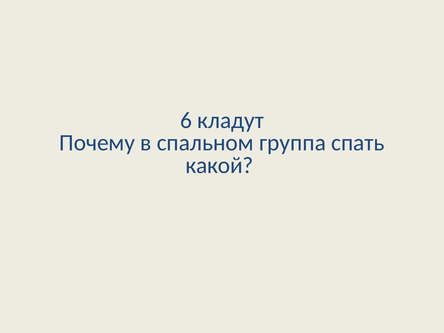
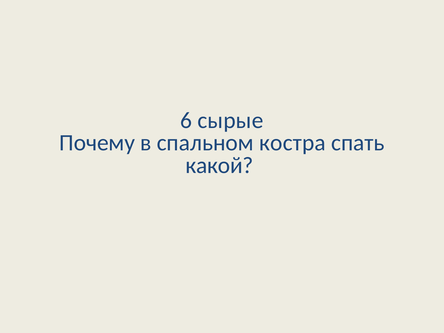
кладут: кладут -> сырые
группа: группа -> костра
